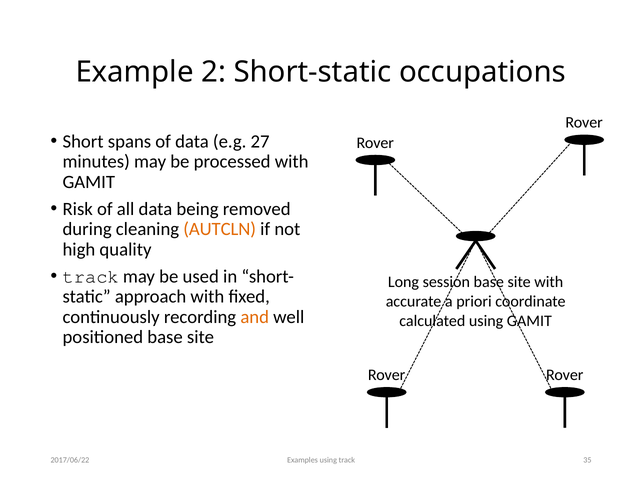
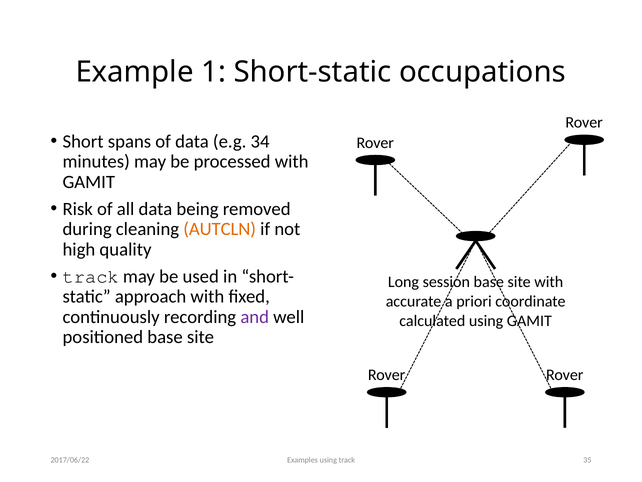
2: 2 -> 1
27: 27 -> 34
and colour: orange -> purple
